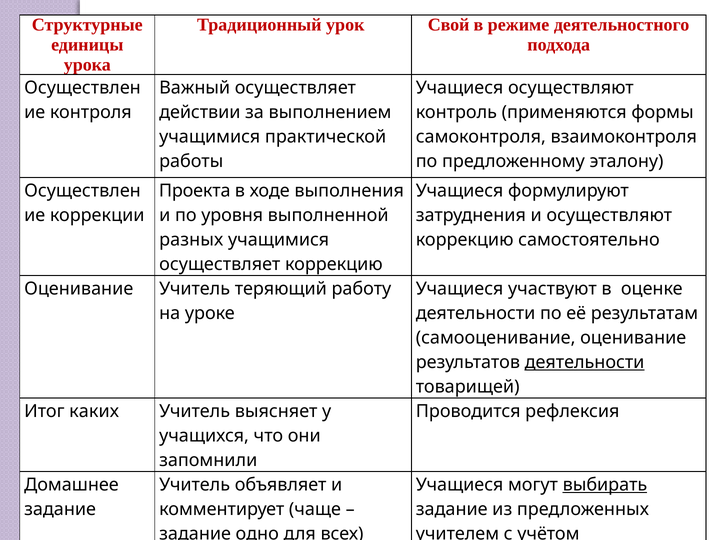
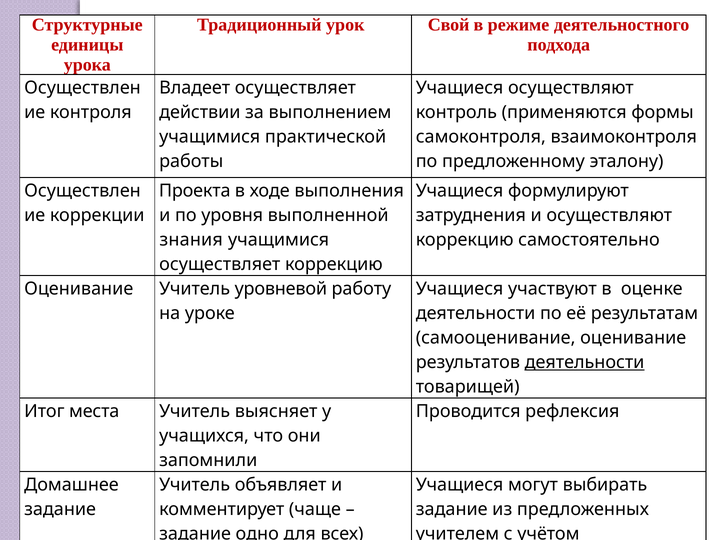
Важный: Важный -> Владеет
разных: разных -> знания
теряющий: теряющий -> уровневой
каких: каких -> места
выбирать underline: present -> none
